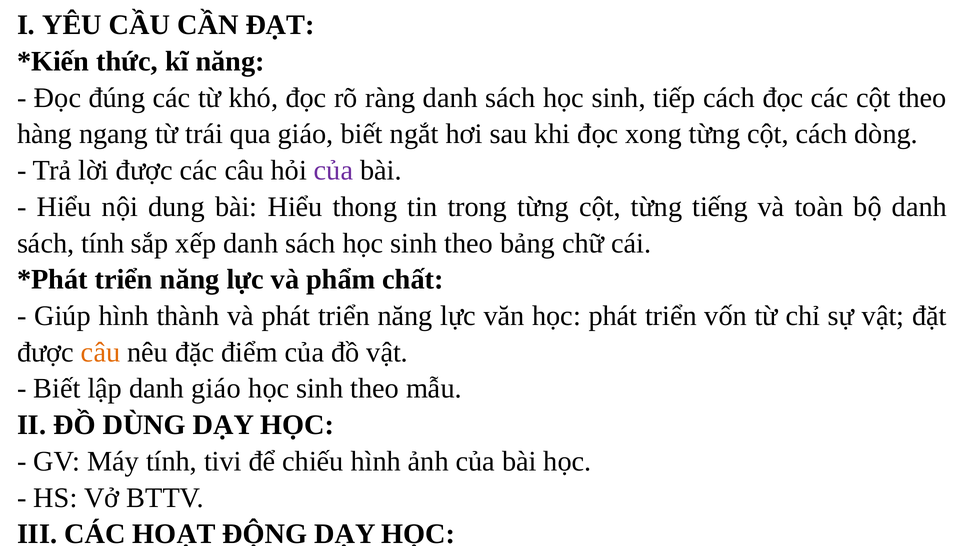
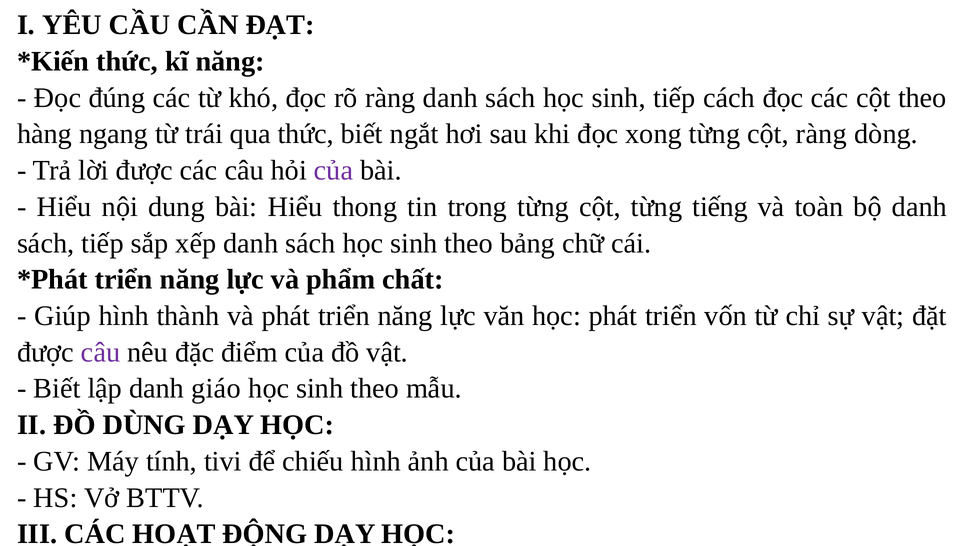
qua giáo: giáo -> thức
cột cách: cách -> ràng
sách tính: tính -> tiếp
câu at (101, 352) colour: orange -> purple
